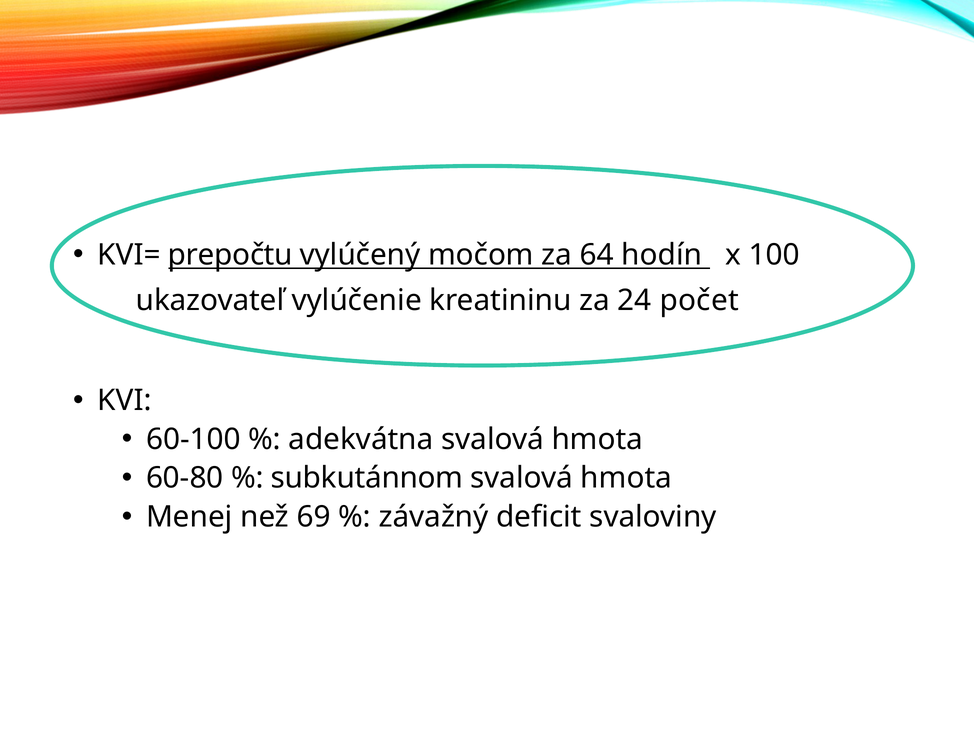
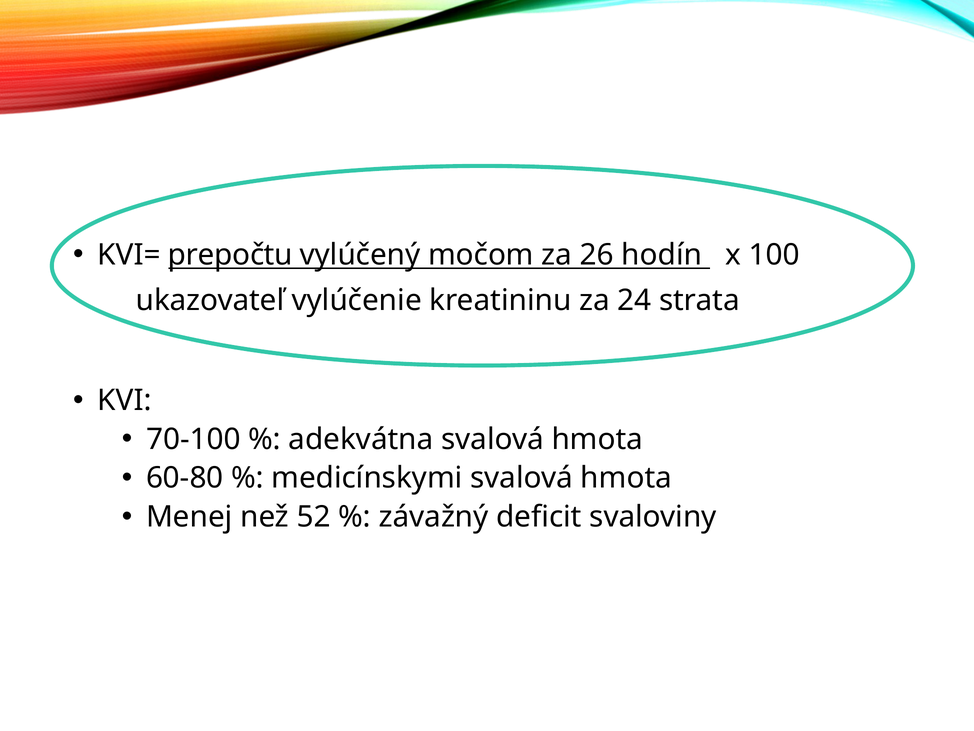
64: 64 -> 26
počet: počet -> strata
60-100: 60-100 -> 70-100
subkutánnom: subkutánnom -> medicínskymi
69: 69 -> 52
